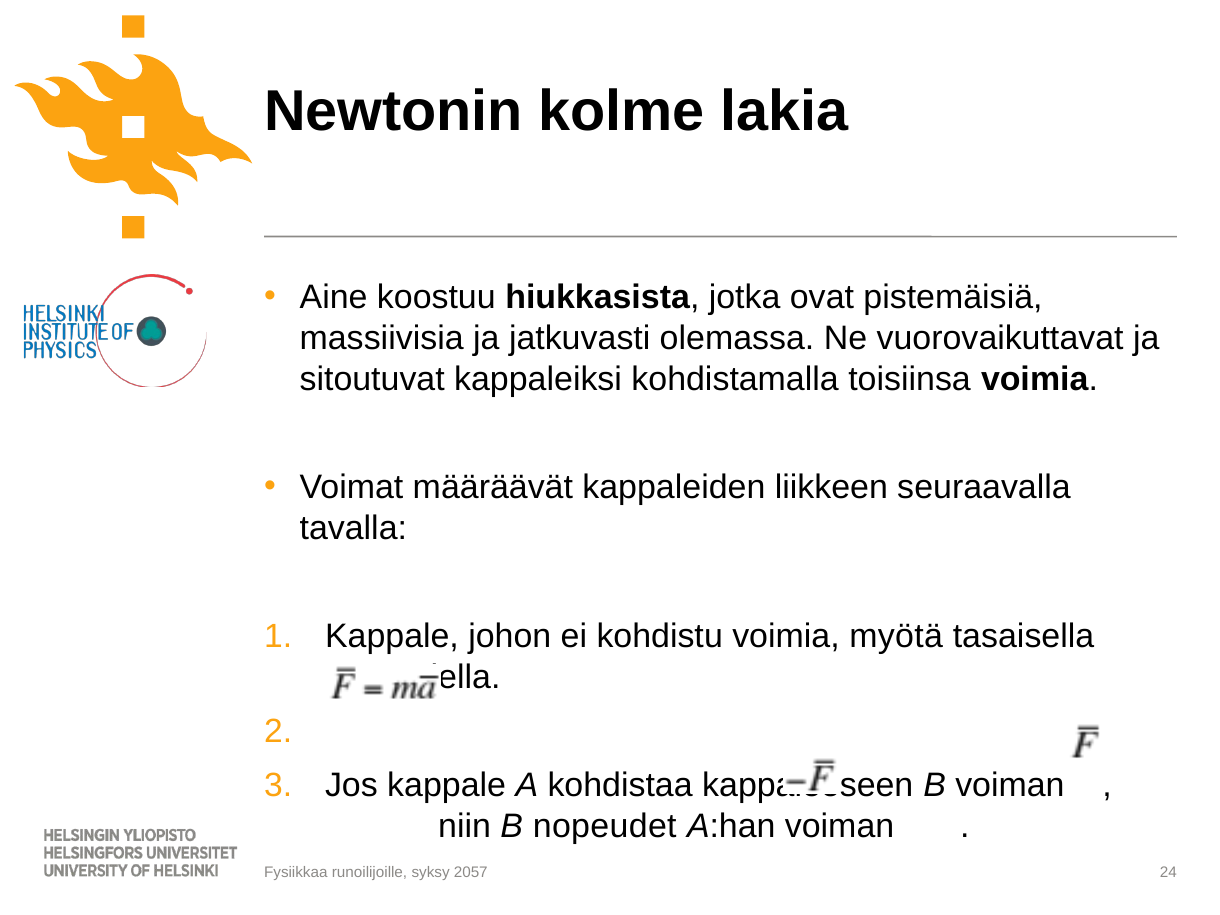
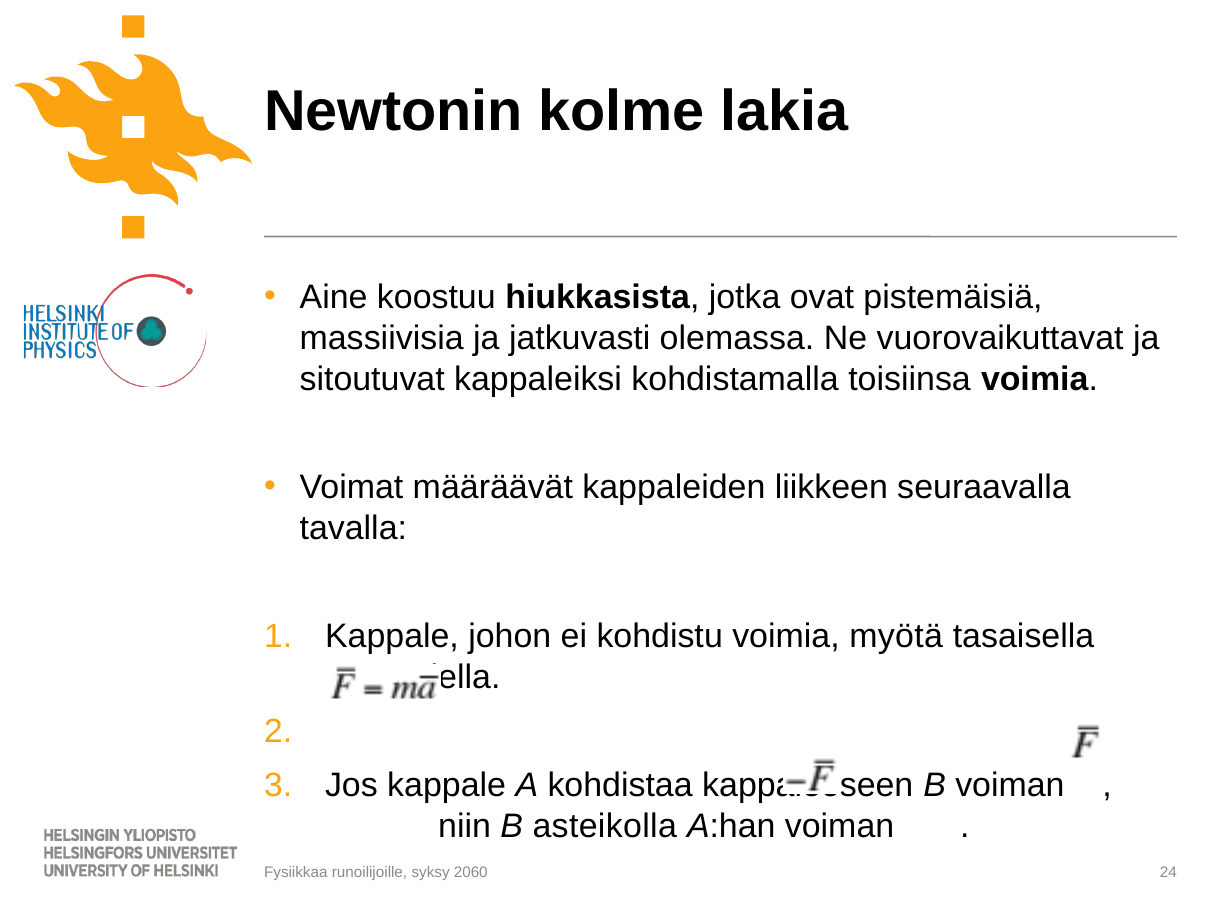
nopeudet: nopeudet -> asteikolla
2057: 2057 -> 2060
